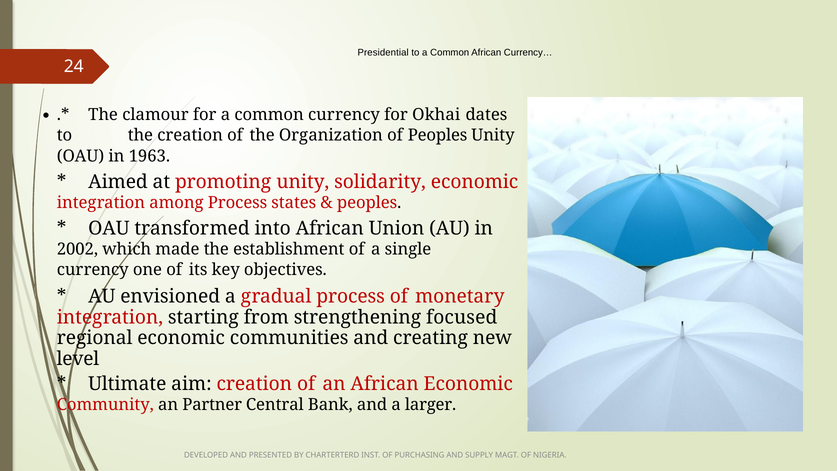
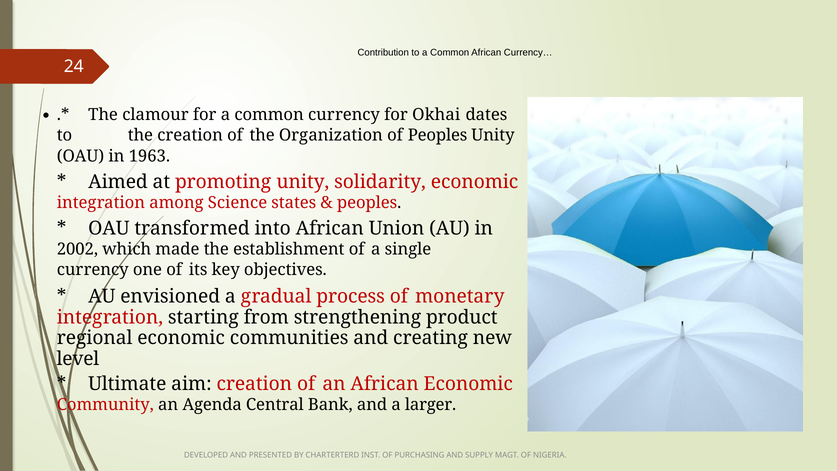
Presidential: Presidential -> Contribution
among Process: Process -> Science
focused: focused -> product
Partner: Partner -> Agenda
